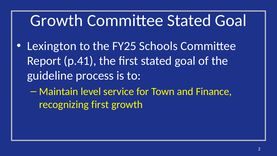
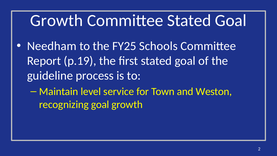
Lexington: Lexington -> Needham
p.41: p.41 -> p.19
Finance: Finance -> Weston
recognizing first: first -> goal
